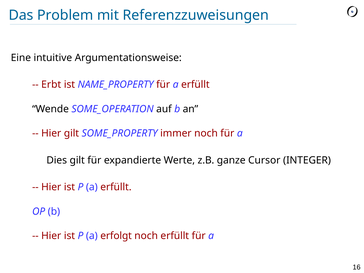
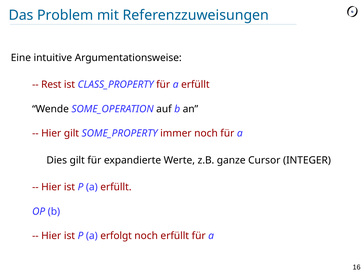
Erbt: Erbt -> Rest
NAME_PROPERTY: NAME_PROPERTY -> CLASS_PROPERTY
